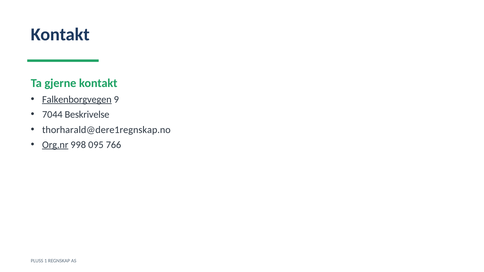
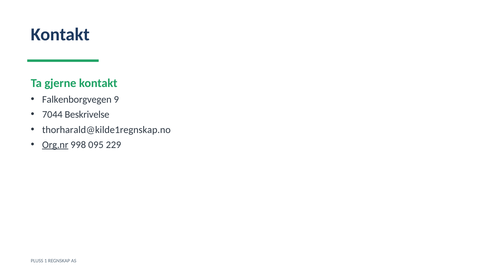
Falkenborgvegen underline: present -> none
thorharald@dere1regnskap.no: thorharald@dere1regnskap.no -> thorharald@kilde1regnskap.no
766: 766 -> 229
